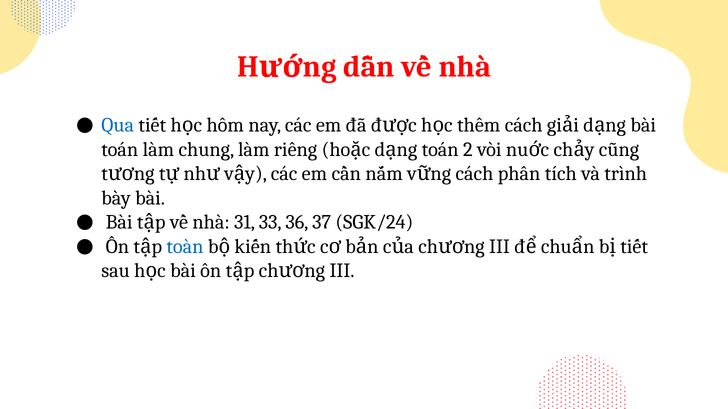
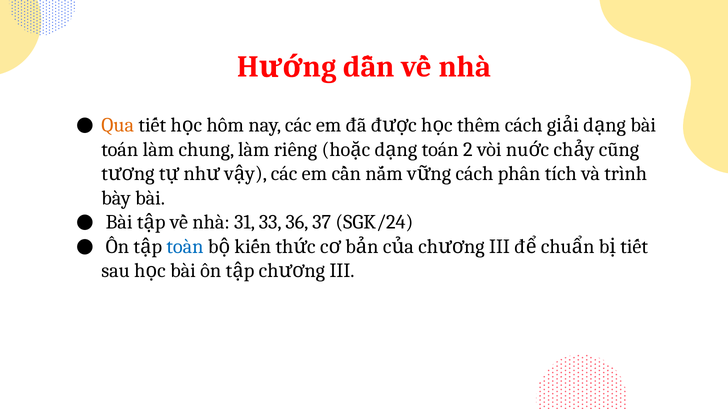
Qua colour: blue -> orange
